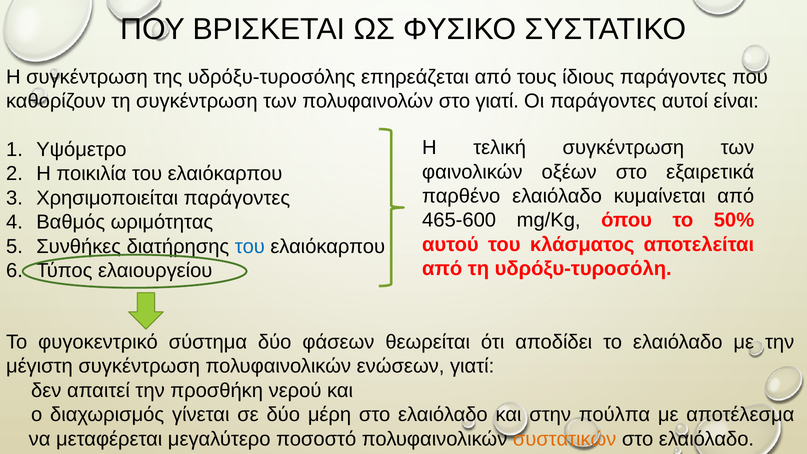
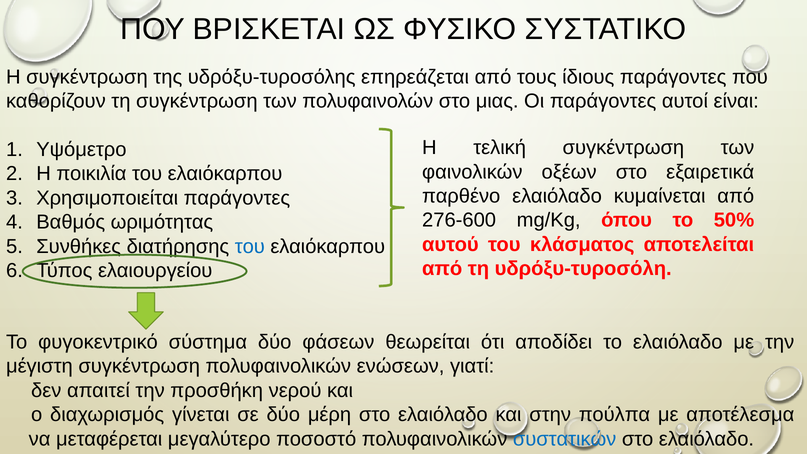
στο γιατί: γιατί -> μιας
465-600: 465-600 -> 276-600
συστατικών colour: orange -> blue
